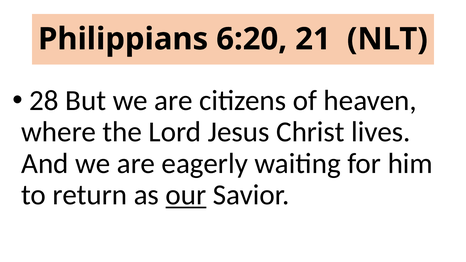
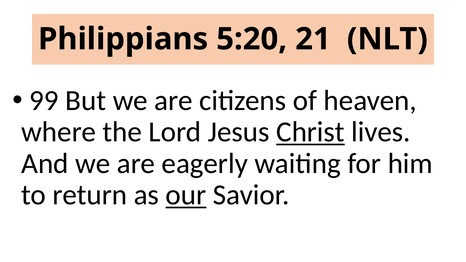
6:20: 6:20 -> 5:20
28: 28 -> 99
Christ underline: none -> present
